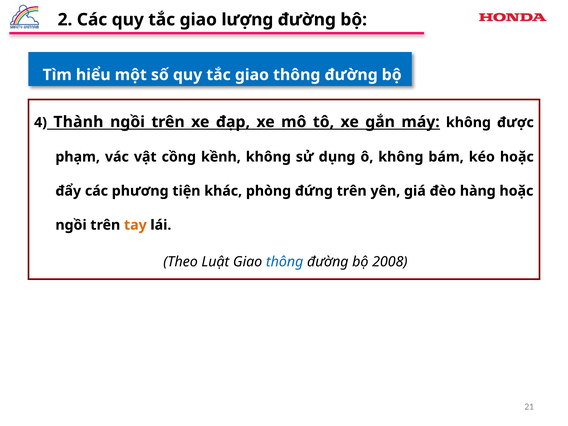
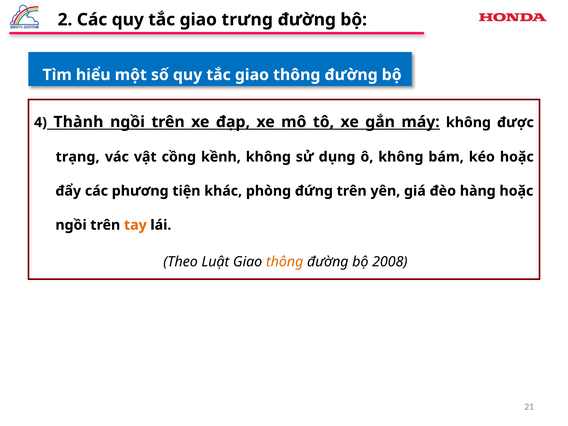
lượng: lượng -> trưng
phạm: phạm -> trạng
thông at (285, 262) colour: blue -> orange
